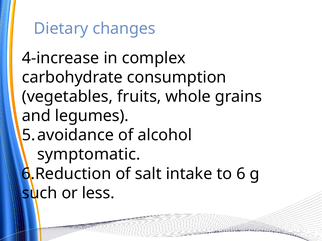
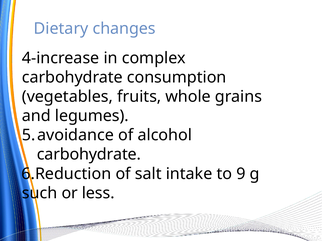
symptomatic at (89, 155): symptomatic -> carbohydrate
6: 6 -> 9
